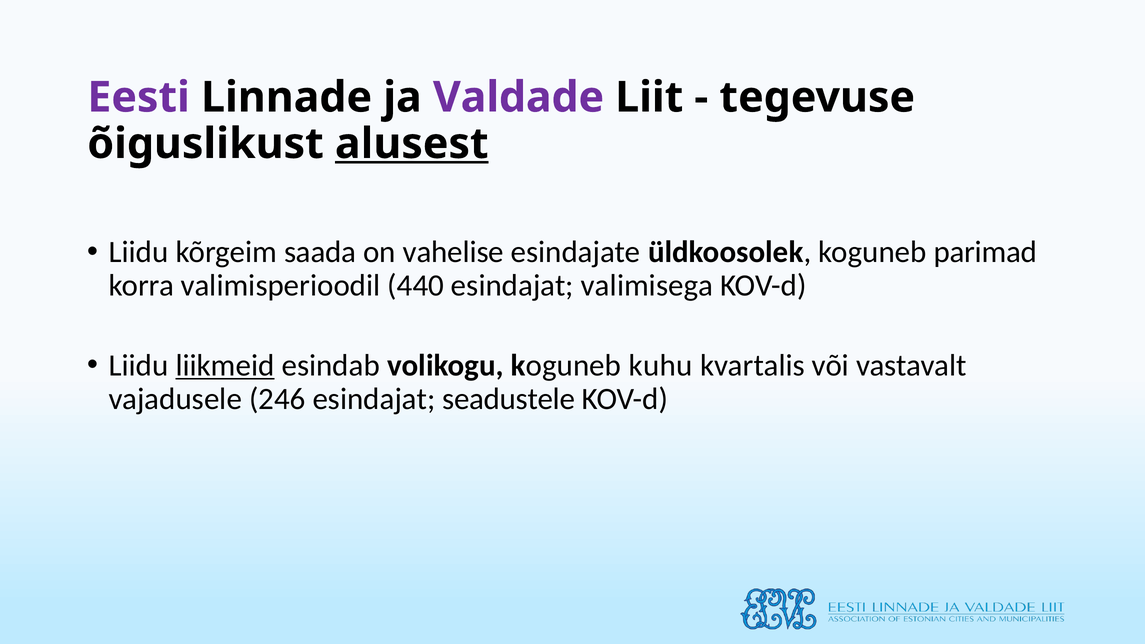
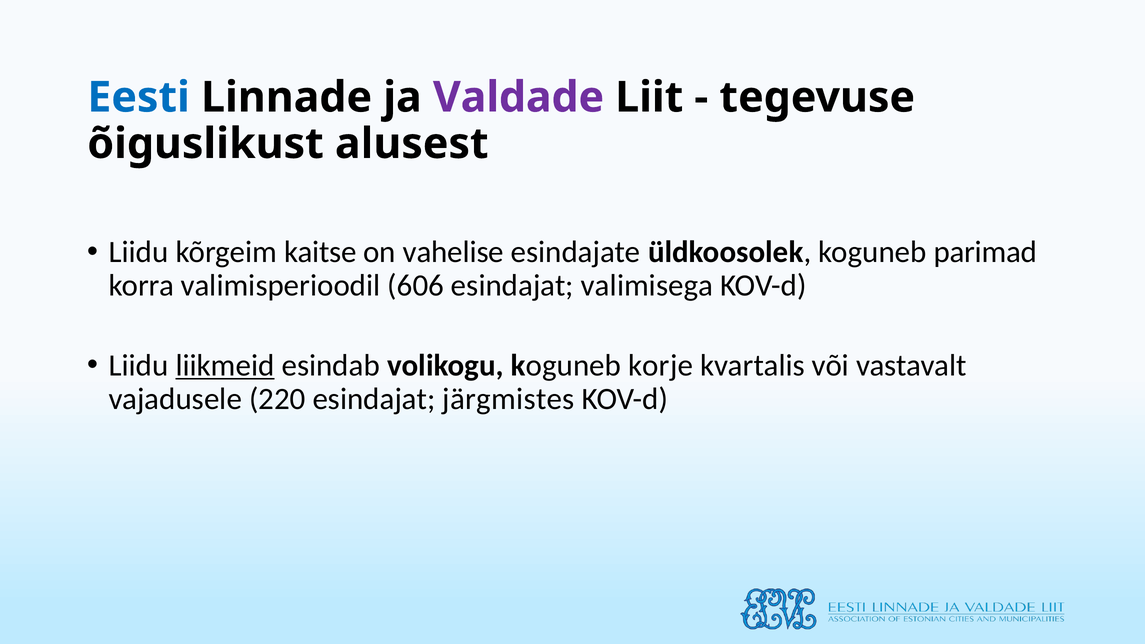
Eesti colour: purple -> blue
alusest underline: present -> none
saada: saada -> kaitse
440: 440 -> 606
kuhu: kuhu -> korje
246: 246 -> 220
seadustele: seadustele -> järgmistes
